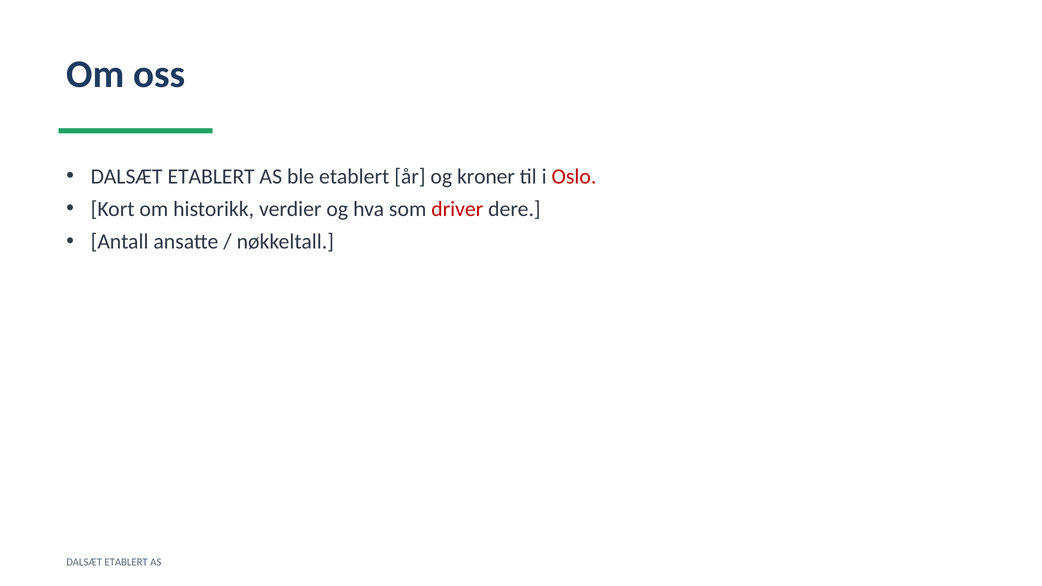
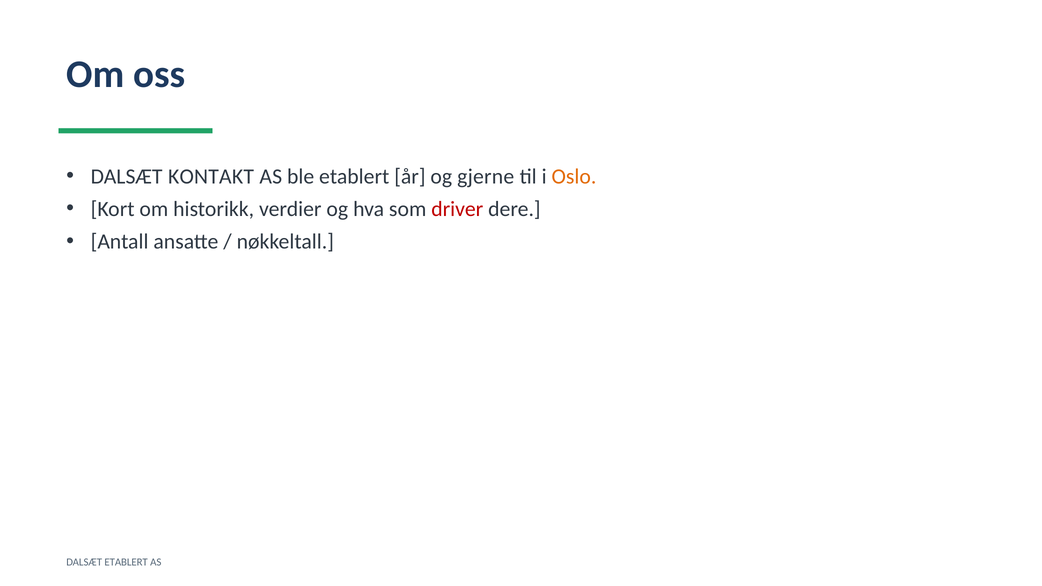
ETABLERT at (211, 176): ETABLERT -> KONTAKT
kroner: kroner -> gjerne
Oslo colour: red -> orange
